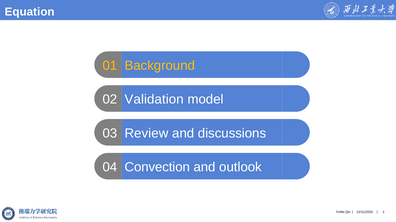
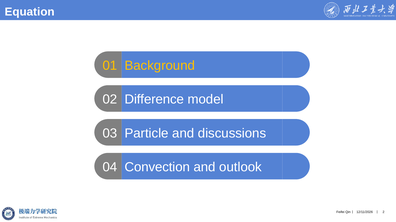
Validation: Validation -> Difference
Review: Review -> Particle
